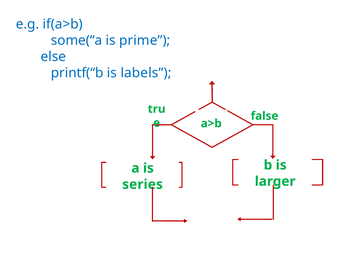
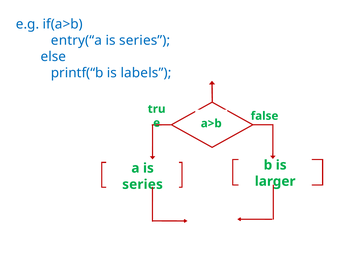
some(“a: some(“a -> entry(“a
prime at (145, 41): prime -> series
